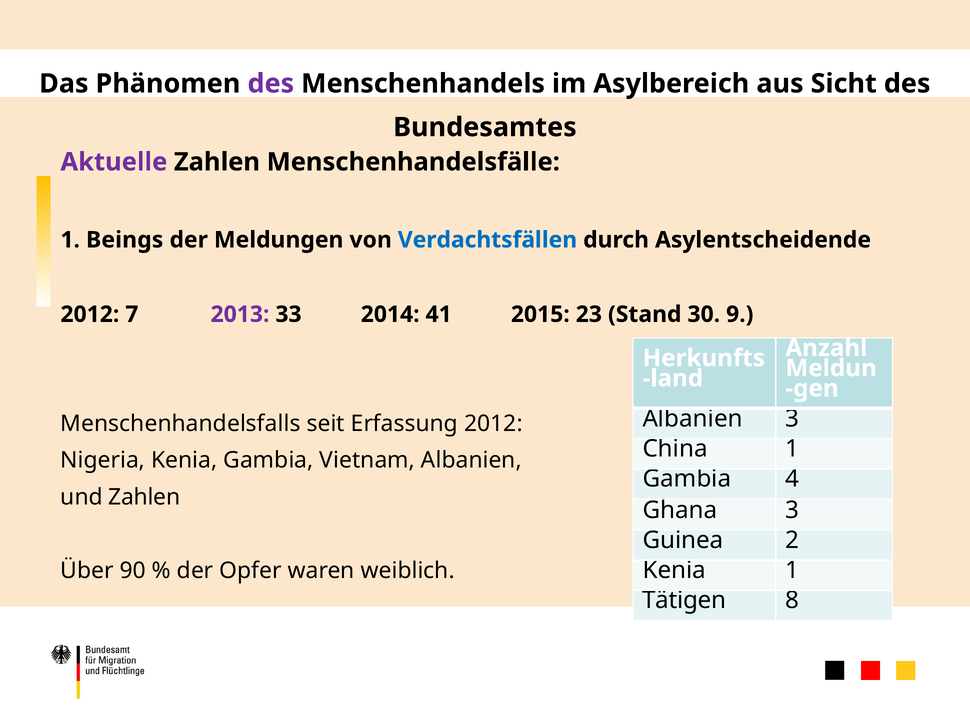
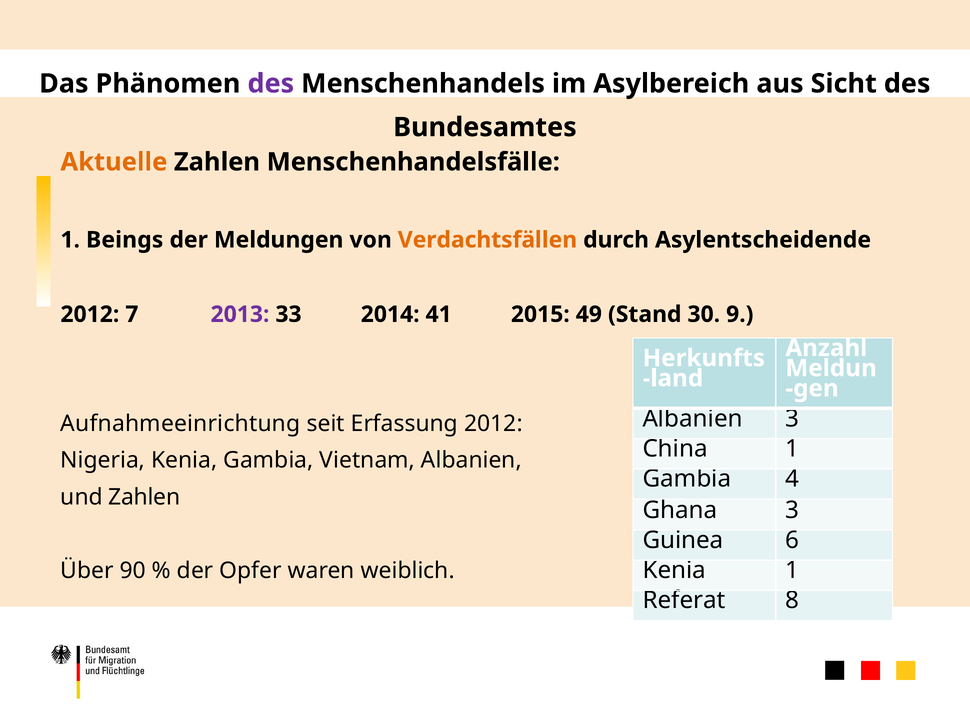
Aktuelle colour: purple -> orange
Verdachtsfällen colour: blue -> orange
23: 23 -> 49
Menschenhandelsfalls: Menschenhandelsfalls -> Aufnahmeeinrichtung
2: 2 -> 6
Tätigen: Tätigen -> Referat
